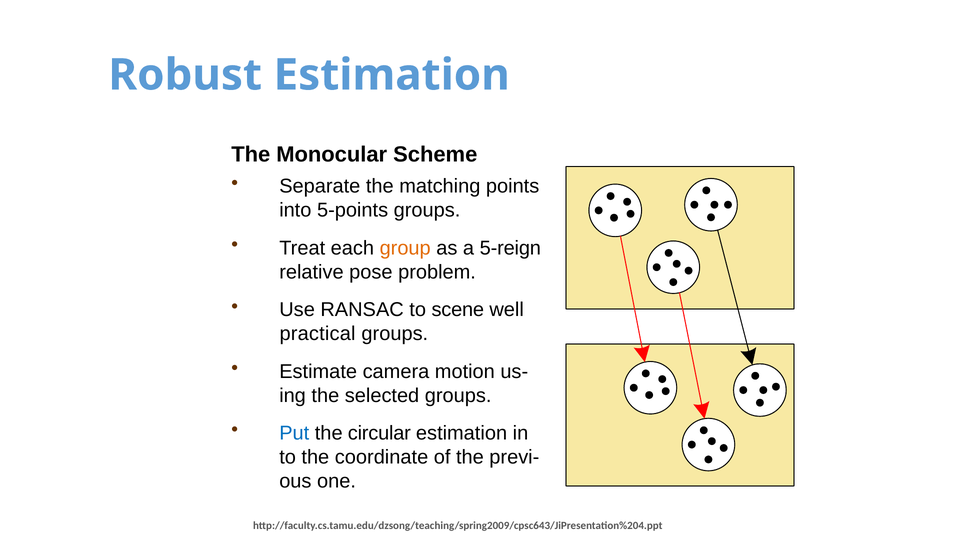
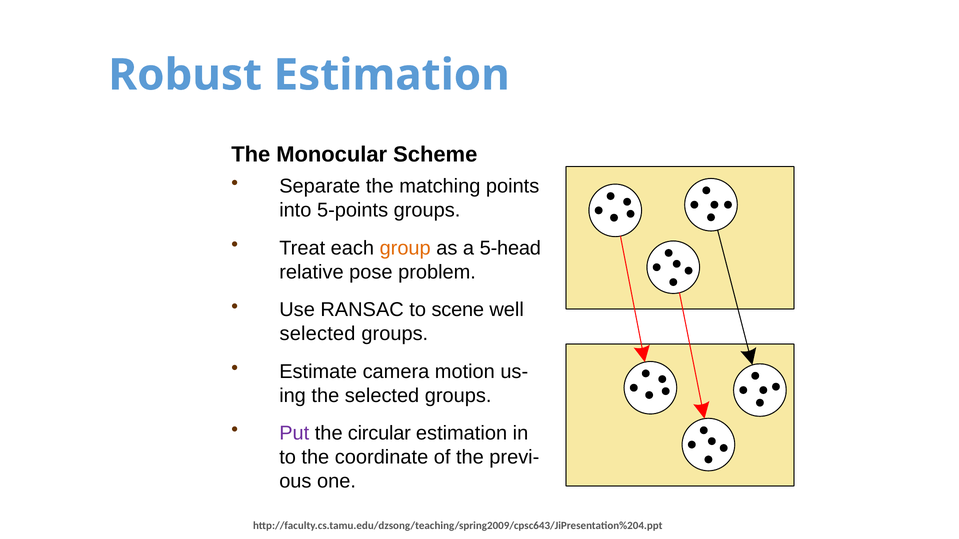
5-reign: 5-reign -> 5-head
practical at (318, 334): practical -> selected
Put colour: blue -> purple
